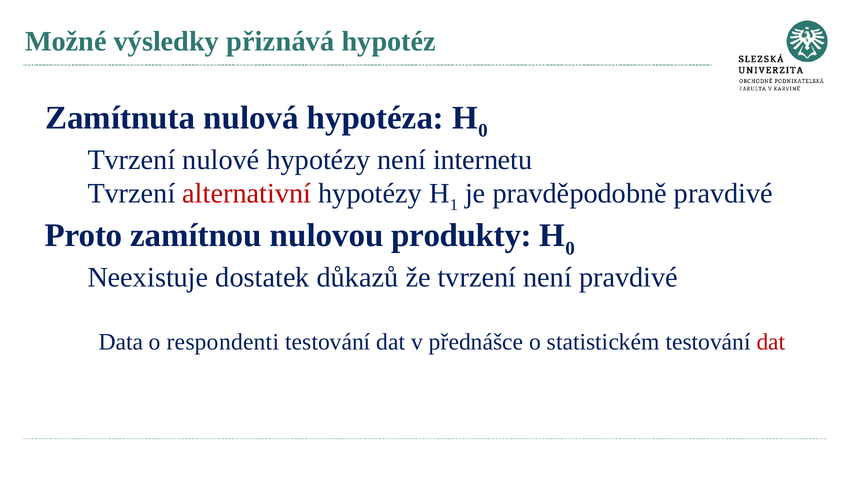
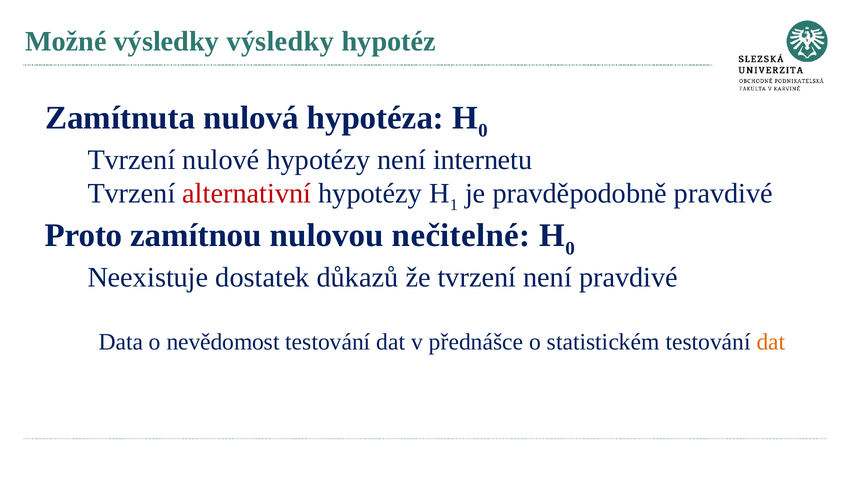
výsledky přiznává: přiznává -> výsledky
produkty: produkty -> nečitelné
respondenti: respondenti -> nevědomost
dat at (771, 342) colour: red -> orange
